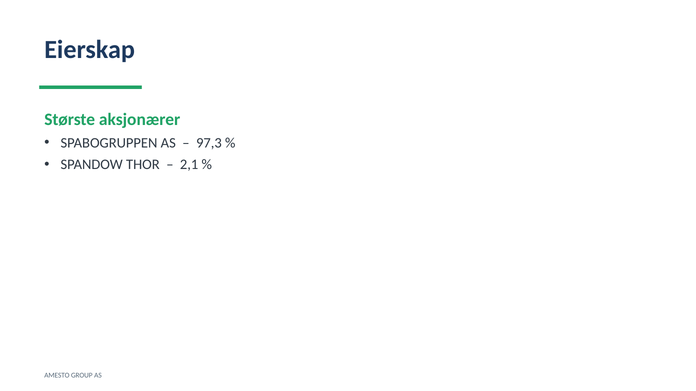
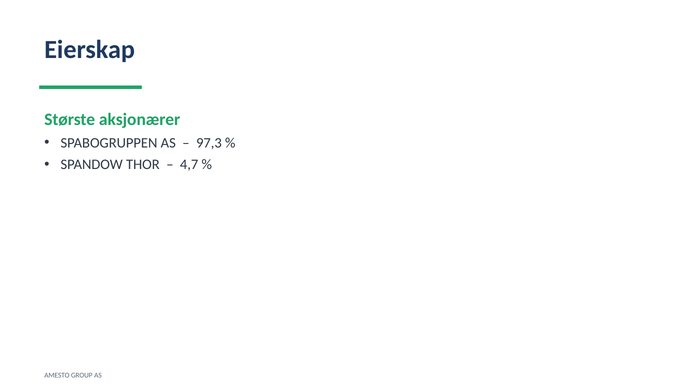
2,1: 2,1 -> 4,7
